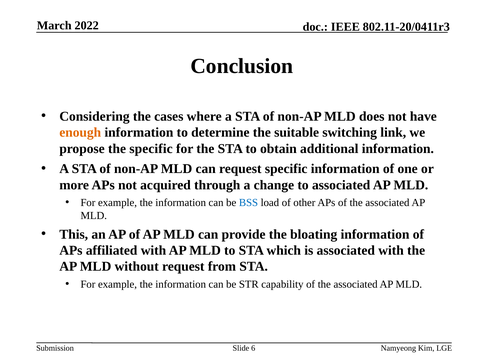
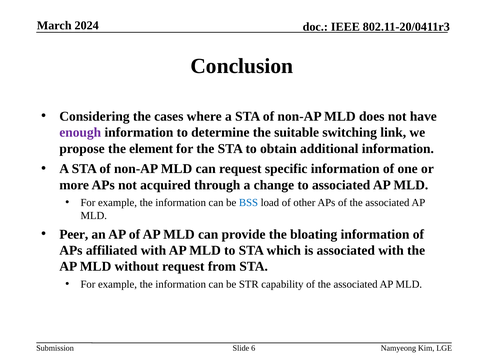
2022: 2022 -> 2024
enough colour: orange -> purple
the specific: specific -> element
This: This -> Peer
